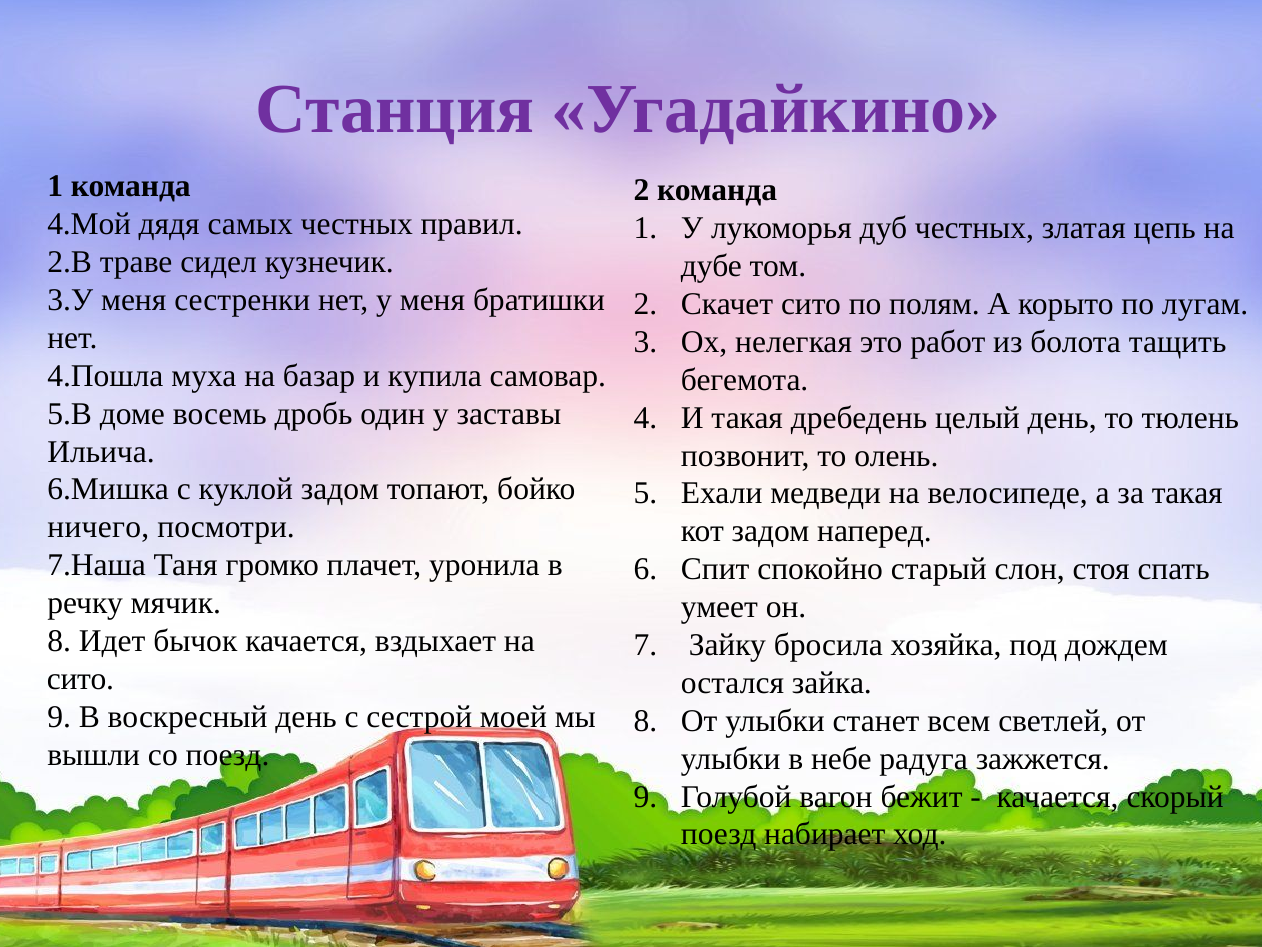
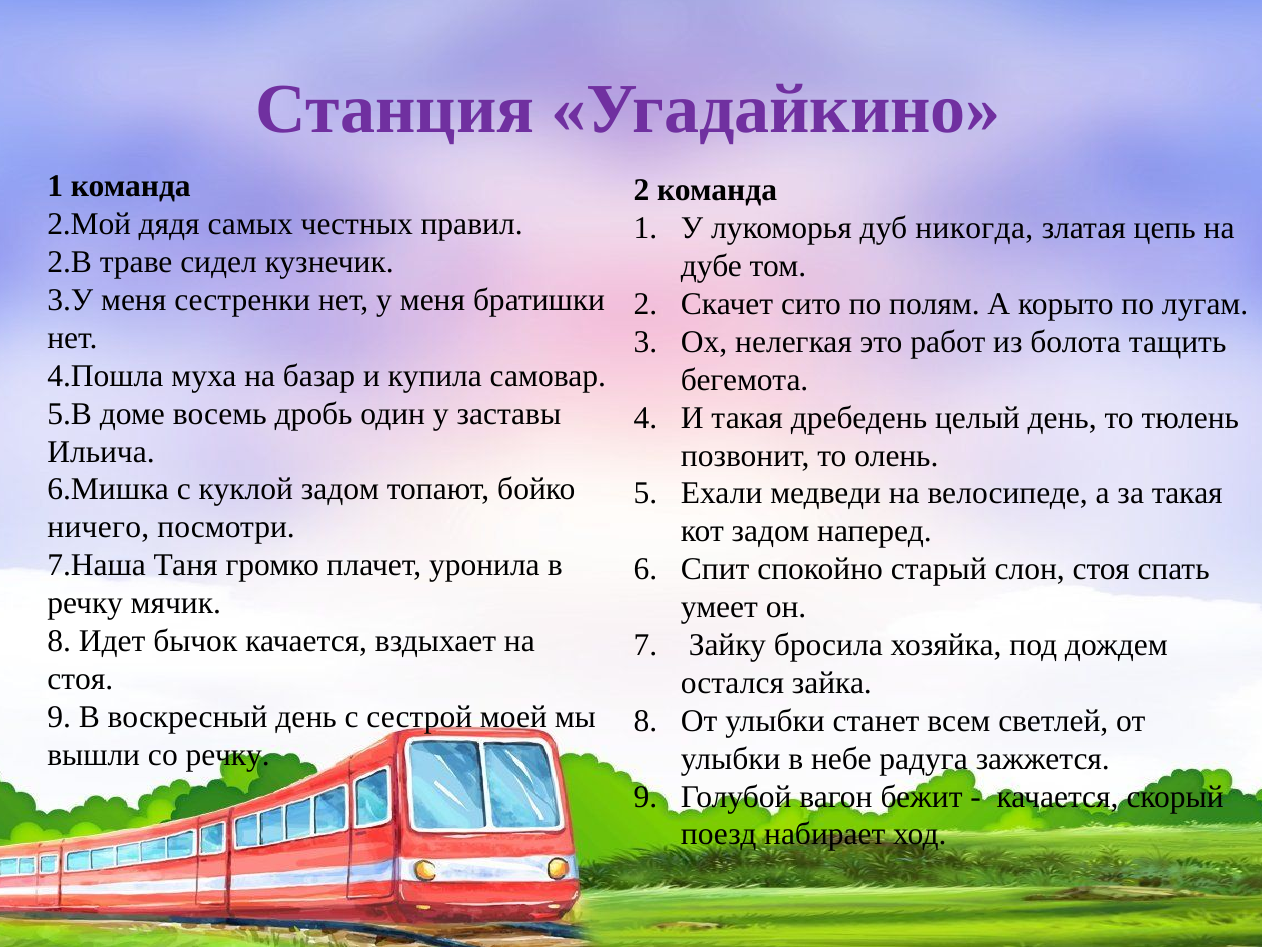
4.Мой: 4.Мой -> 2.Мой
дуб честных: честных -> никогда
сито at (80, 679): сито -> стоя
со поезд: поезд -> речку
